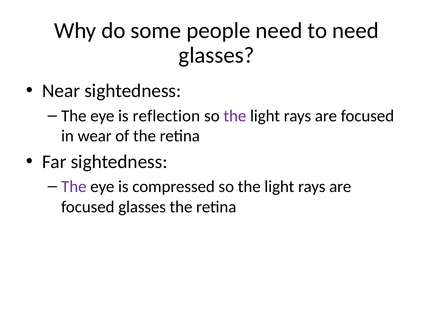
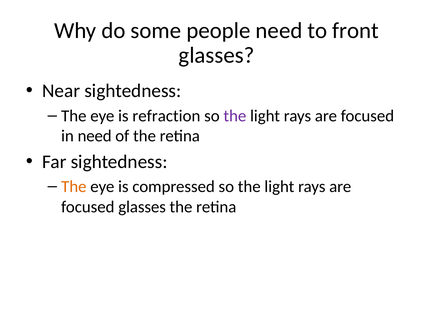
to need: need -> front
reflection: reflection -> refraction
in wear: wear -> need
The at (74, 186) colour: purple -> orange
